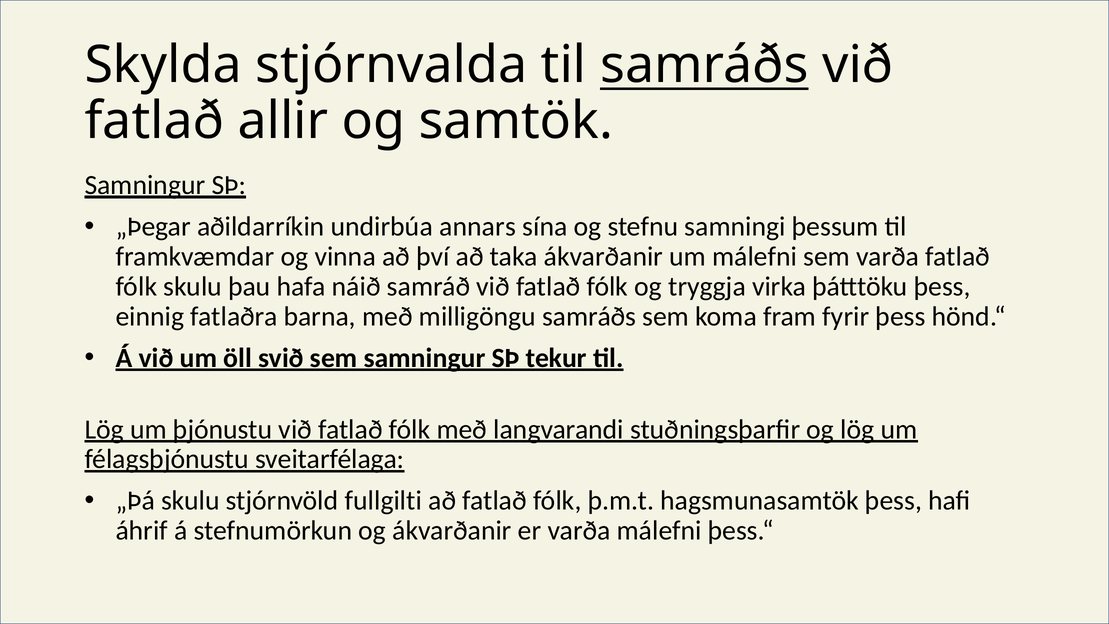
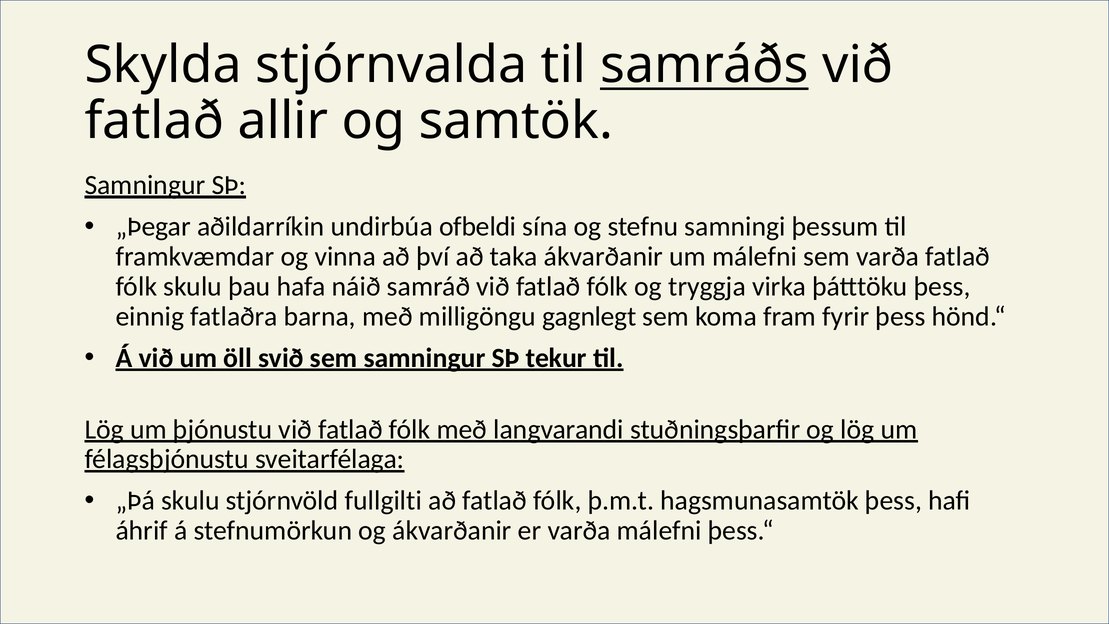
annars: annars -> ofbeldi
milligöngu samráðs: samráðs -> gagnlegt
